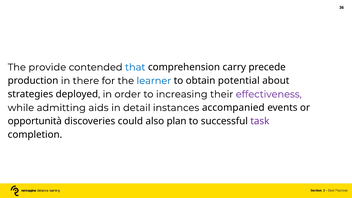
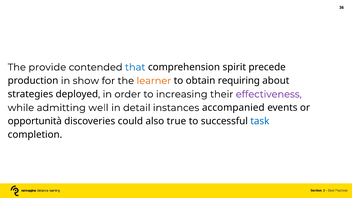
carry: carry -> spirit
there: there -> show
learner colour: blue -> orange
potential: potential -> requiring
aids: aids -> well
plan: plan -> true
task colour: purple -> blue
